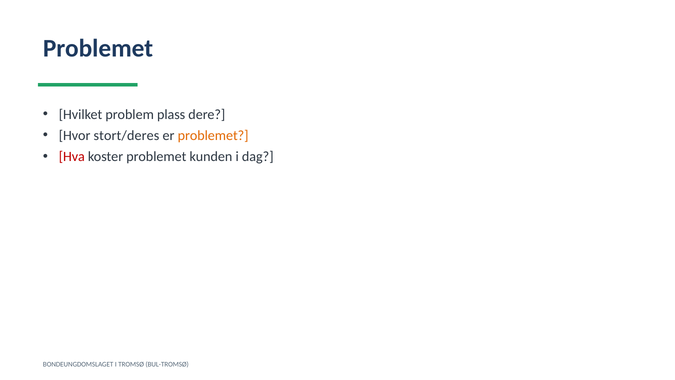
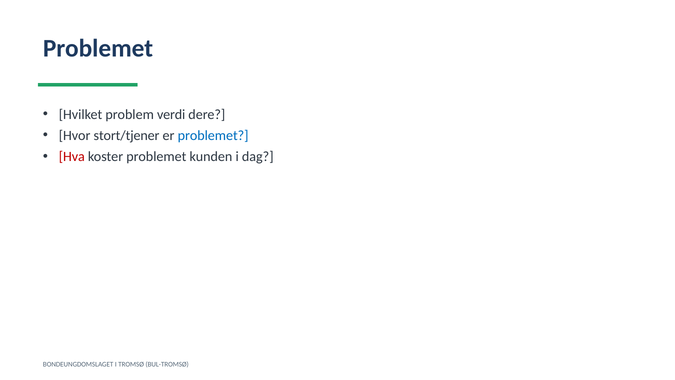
plass: plass -> verdi
stort/deres: stort/deres -> stort/tjener
problemet at (213, 135) colour: orange -> blue
